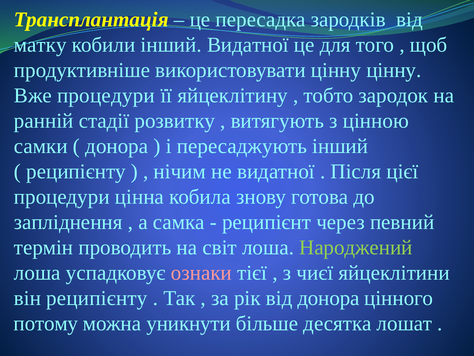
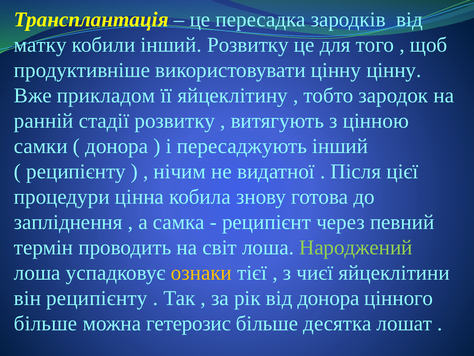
інший Видатної: Видатної -> Розвитку
Вже процедури: процедури -> прикладом
ознаки colour: pink -> yellow
потому at (46, 323): потому -> більше
уникнути: уникнути -> гетерозис
